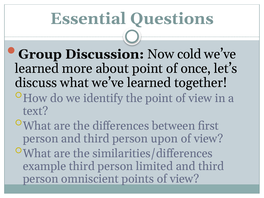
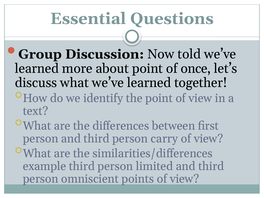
cold: cold -> told
upon: upon -> carry
